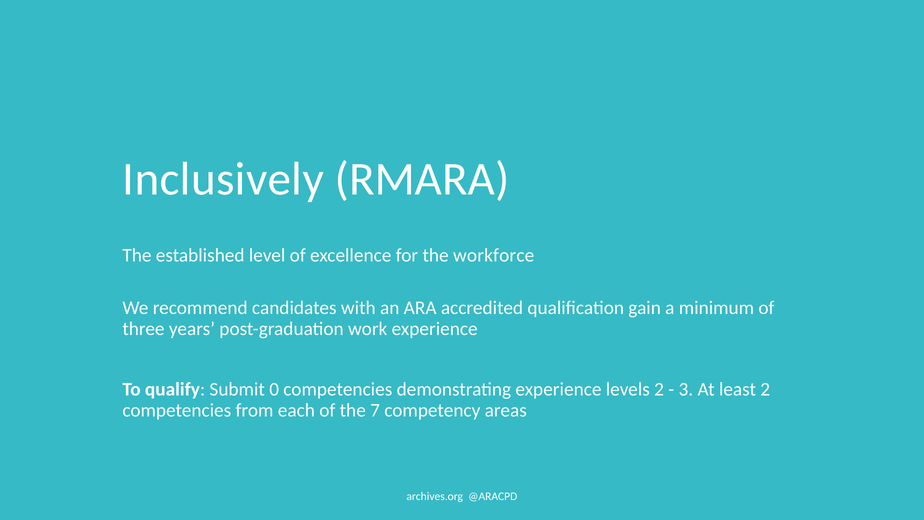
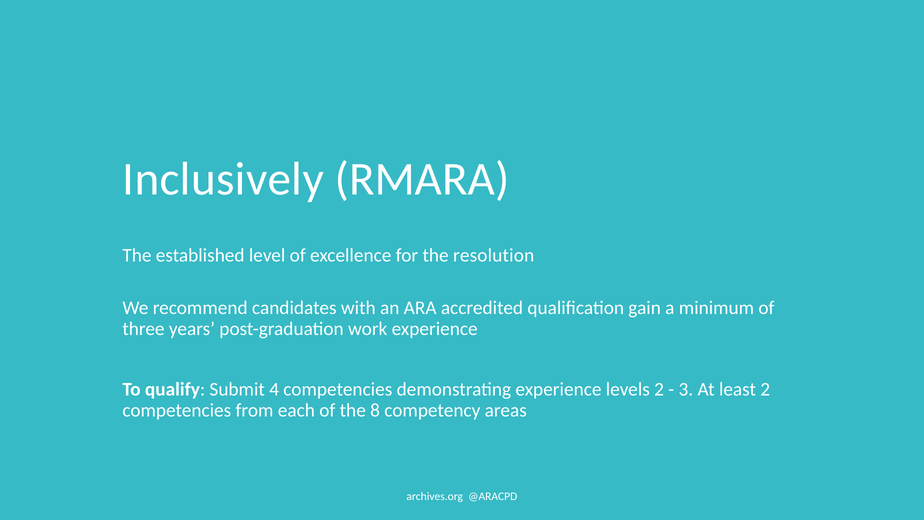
workforce: workforce -> resolution
0: 0 -> 4
7: 7 -> 8
